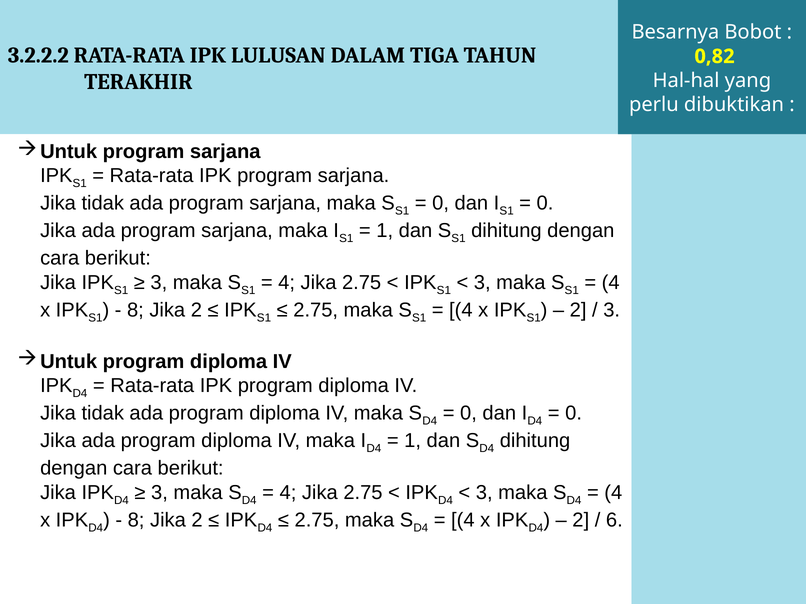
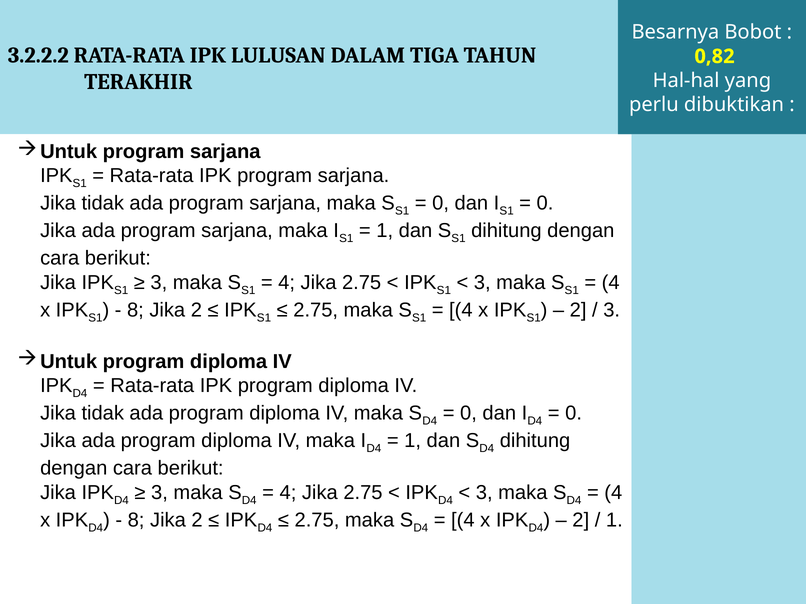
6 at (614, 520): 6 -> 1
